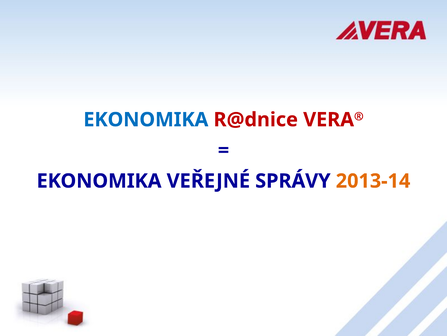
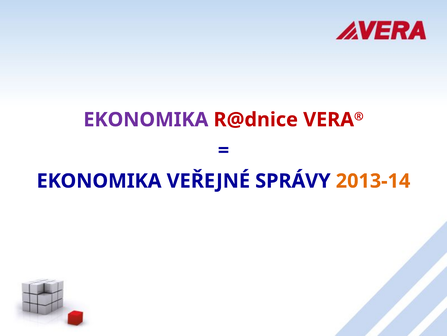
EKONOMIKA at (146, 119) colour: blue -> purple
